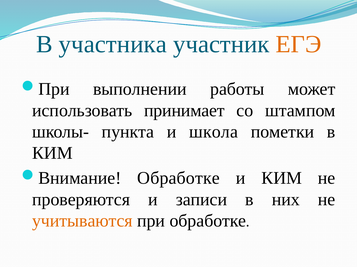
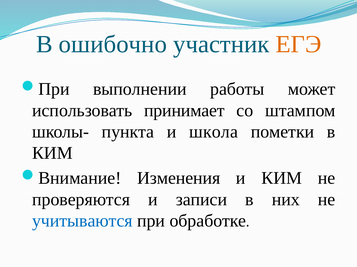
участника: участника -> ошибочно
Обработке at (179, 179): Обработке -> Изменения
учитываются colour: orange -> blue
